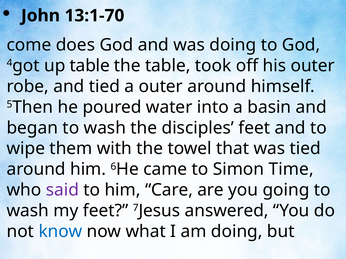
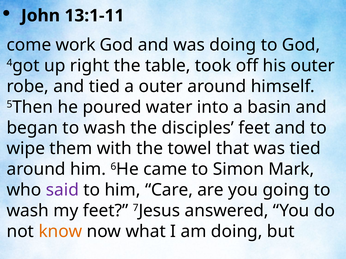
13:1-70: 13:1-70 -> 13:1-11
does: does -> work
up table: table -> right
Time: Time -> Mark
know colour: blue -> orange
